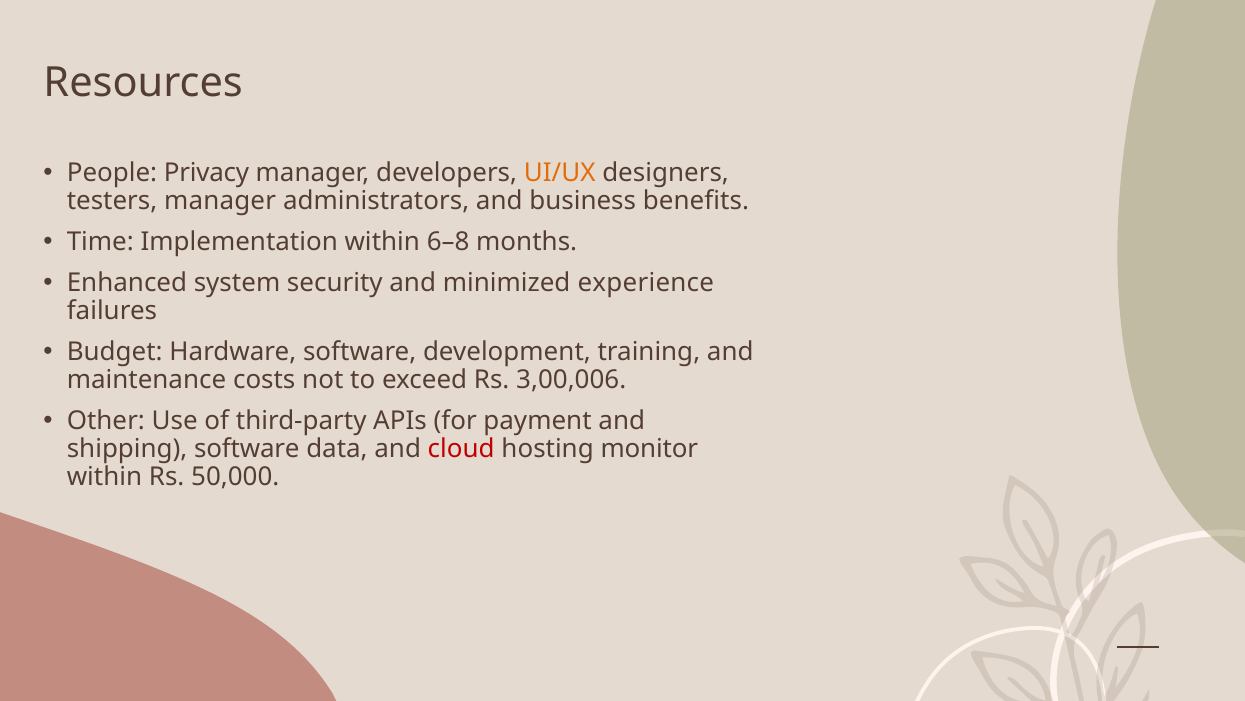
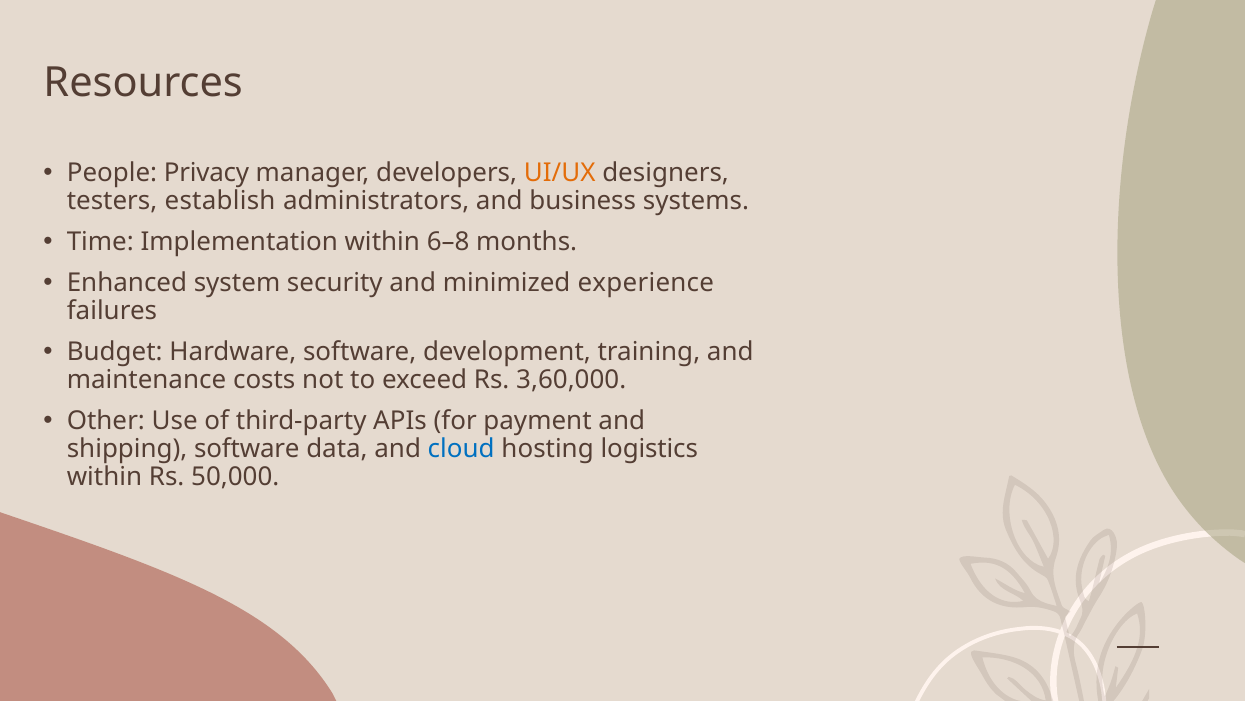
testers manager: manager -> establish
benefits: benefits -> systems
3,00,006: 3,00,006 -> 3,60,000
cloud colour: red -> blue
monitor: monitor -> logistics
